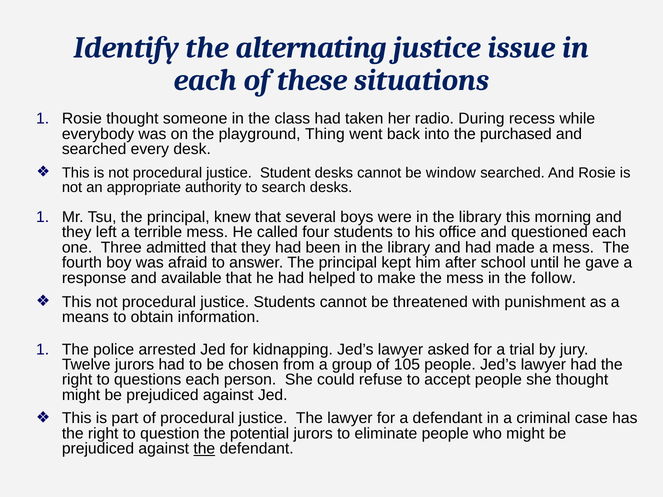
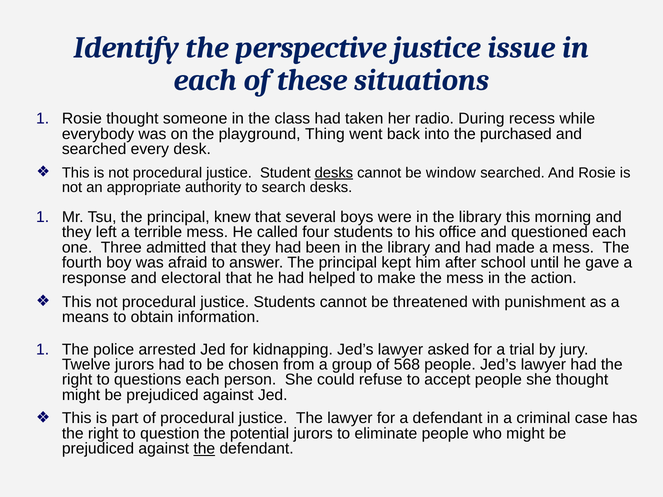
alternating: alternating -> perspective
desks at (334, 173) underline: none -> present
available: available -> electoral
follow: follow -> action
105: 105 -> 568
